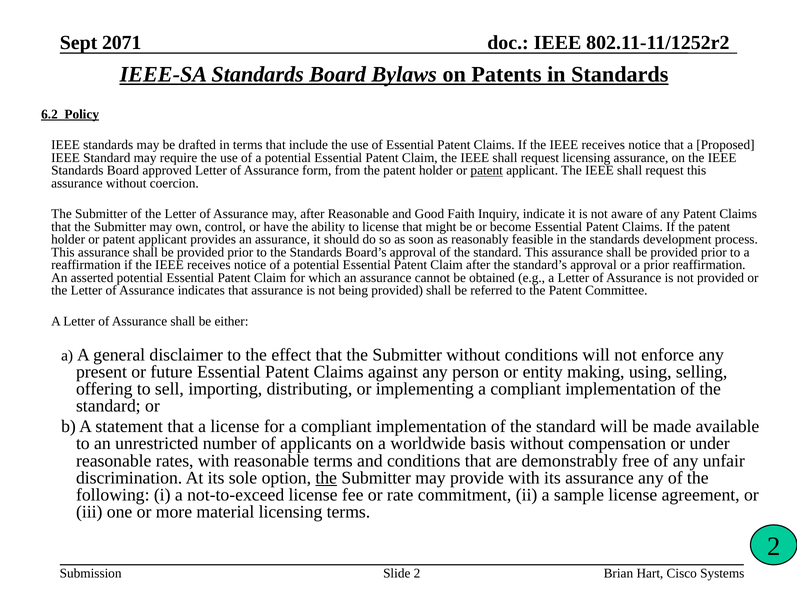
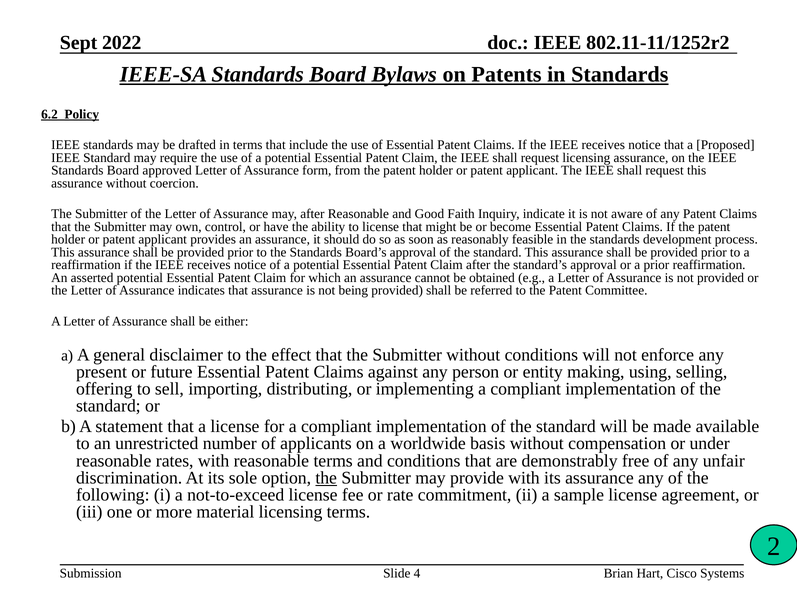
2071: 2071 -> 2022
patent at (487, 170) underline: present -> none
Slide 2: 2 -> 4
